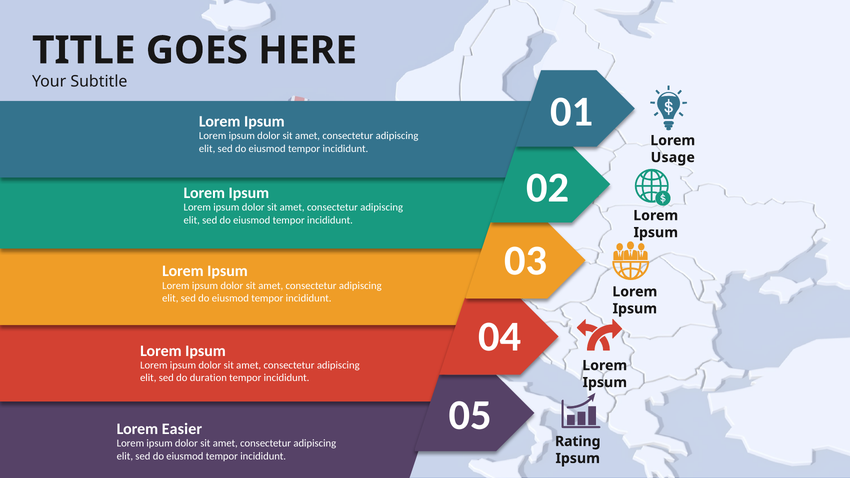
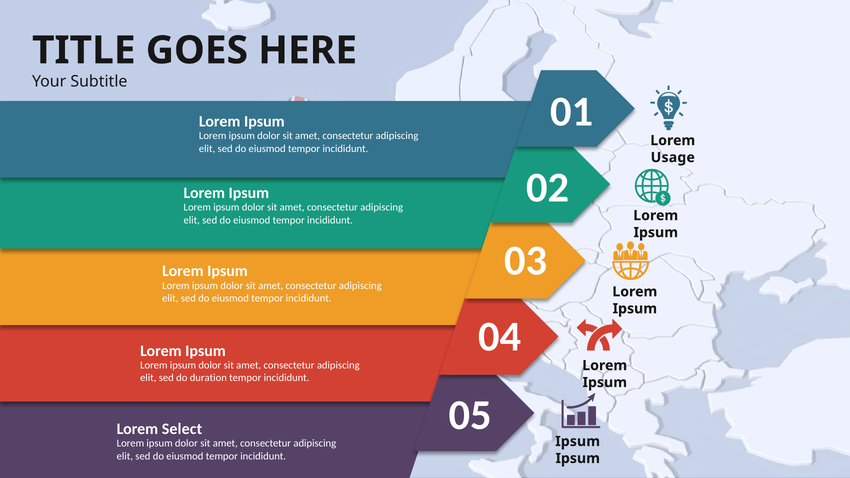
Easier: Easier -> Select
Rating at (578, 441): Rating -> Ipsum
